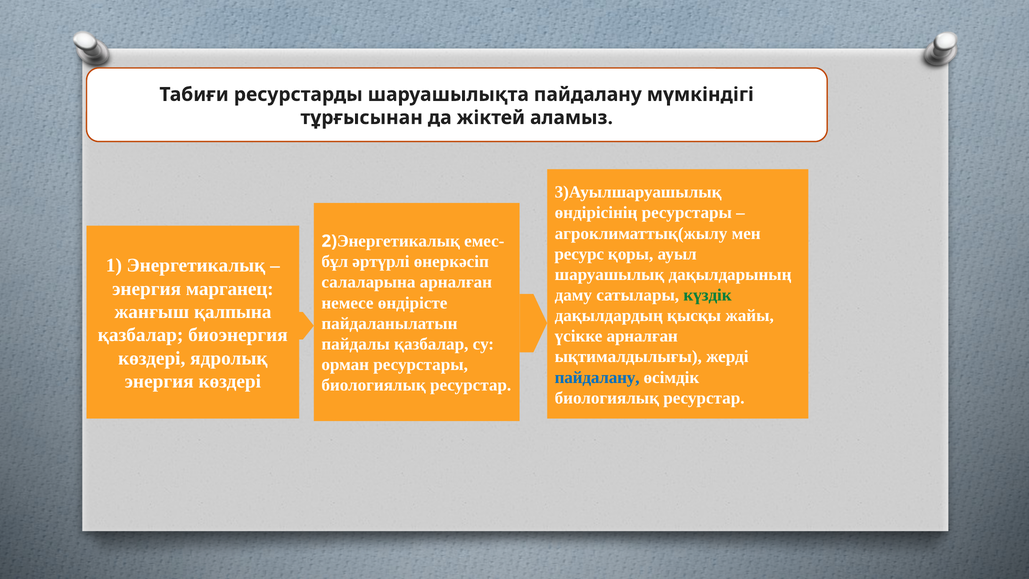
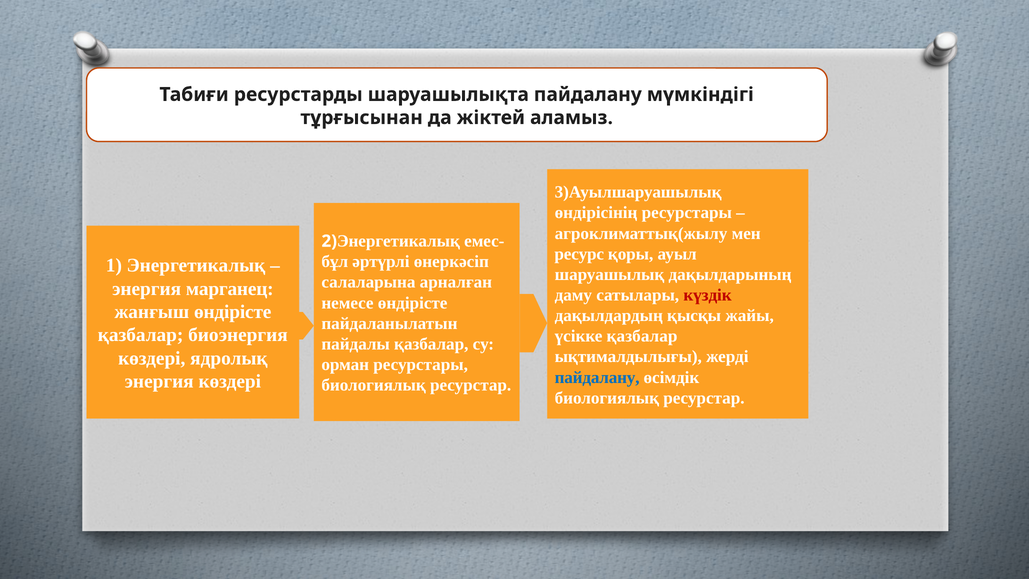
күздік colour: green -> red
жанғыш қалпына: қалпына -> өндірісте
үсікке арналған: арналған -> қазбалар
